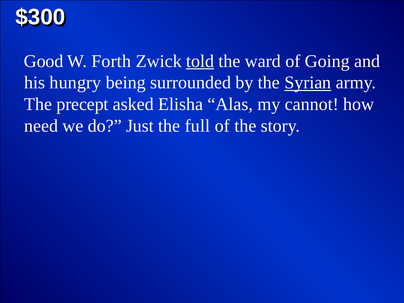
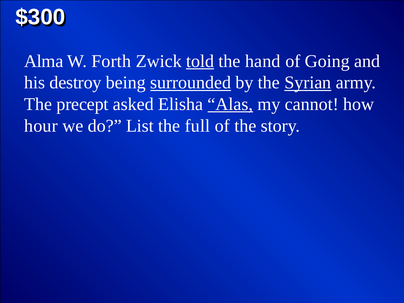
Good: Good -> Alma
ward: ward -> hand
hungry: hungry -> destroy
surrounded underline: none -> present
Alas underline: none -> present
need: need -> hour
Just: Just -> List
